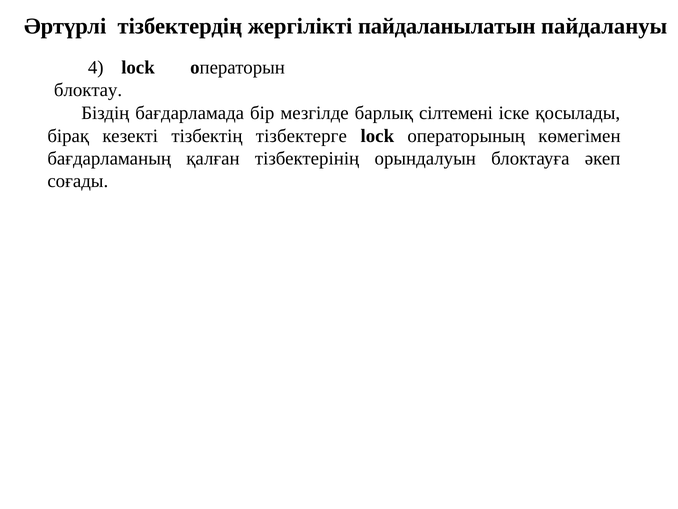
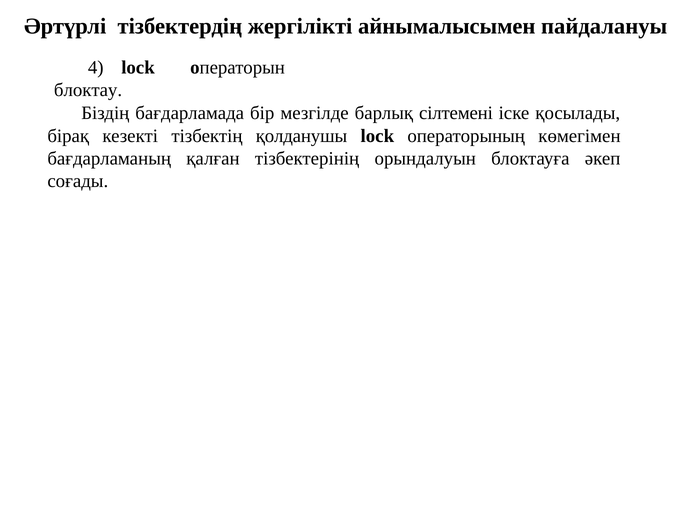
пайдаланылатын: пайдаланылатын -> айнымалысымен
тізбектерге: тізбектерге -> қолданушы
